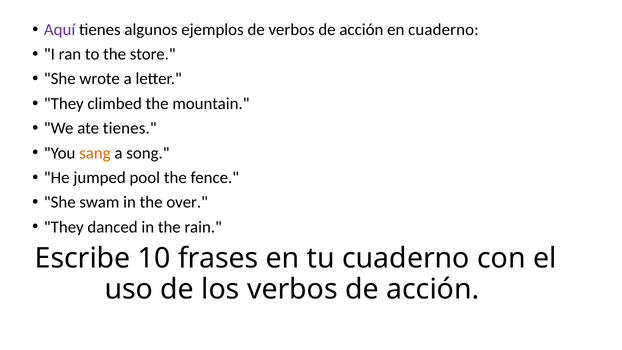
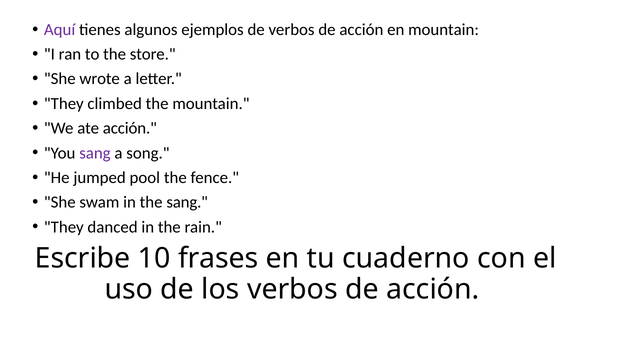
en cuaderno: cuaderno -> mountain
ate tienes: tienes -> acción
sang at (95, 153) colour: orange -> purple
the over: over -> sang
